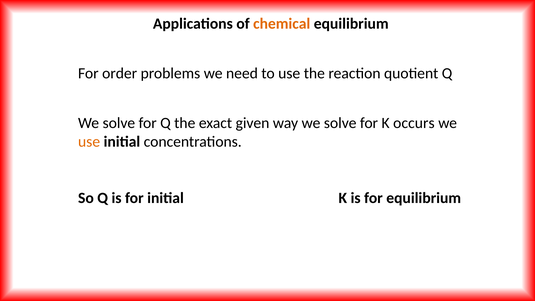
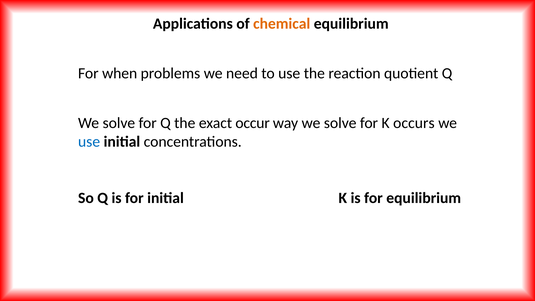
order: order -> when
given: given -> occur
use at (89, 142) colour: orange -> blue
